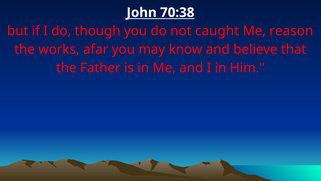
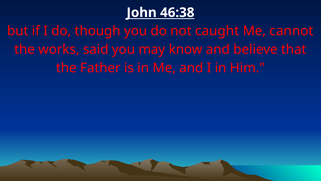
70:38: 70:38 -> 46:38
reason: reason -> cannot
afar: afar -> said
